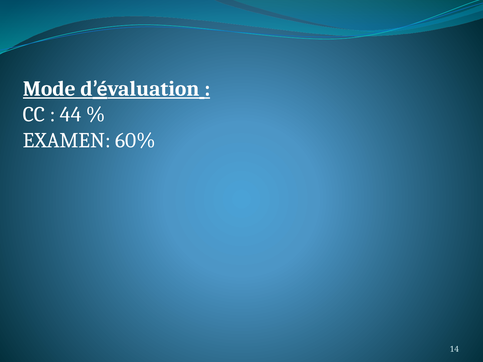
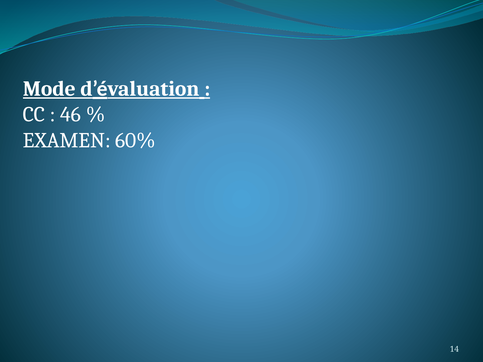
44: 44 -> 46
